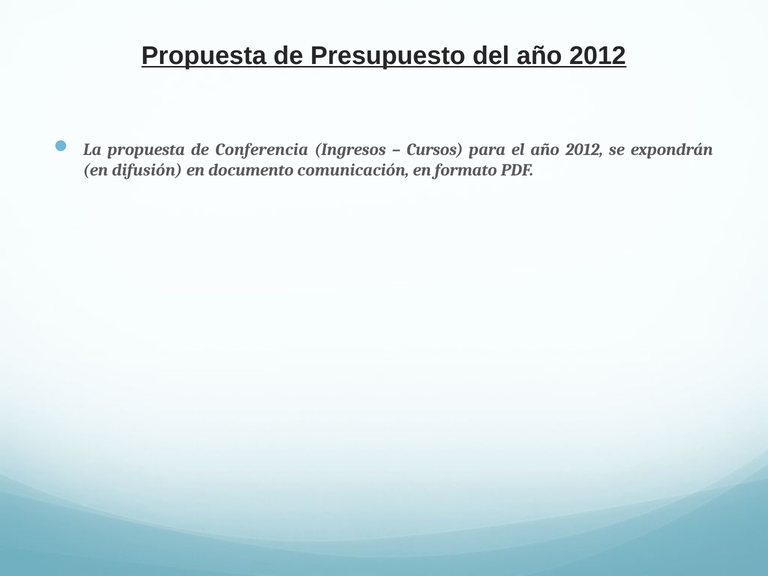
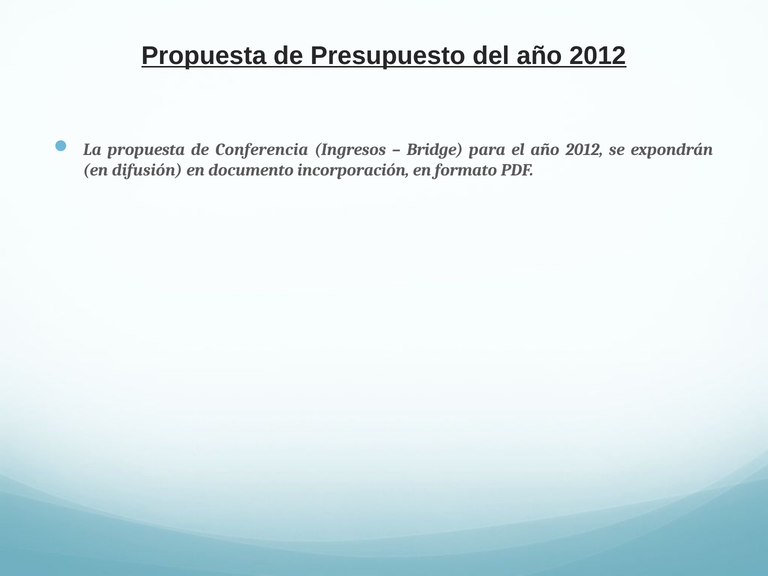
Cursos: Cursos -> Bridge
comunicación: comunicación -> incorporación
